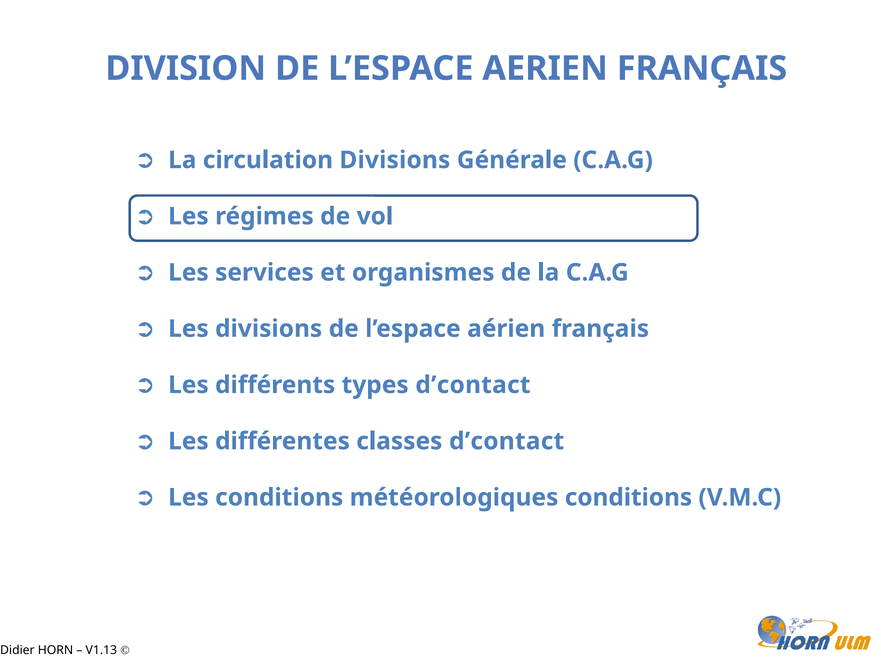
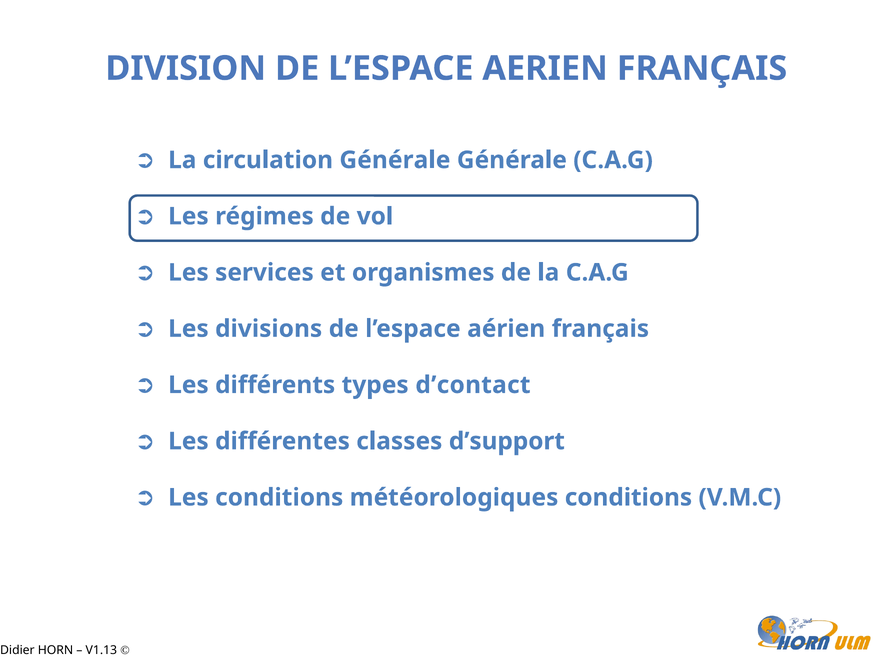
circulation Divisions: Divisions -> Générale
classes d’contact: d’contact -> d’support
